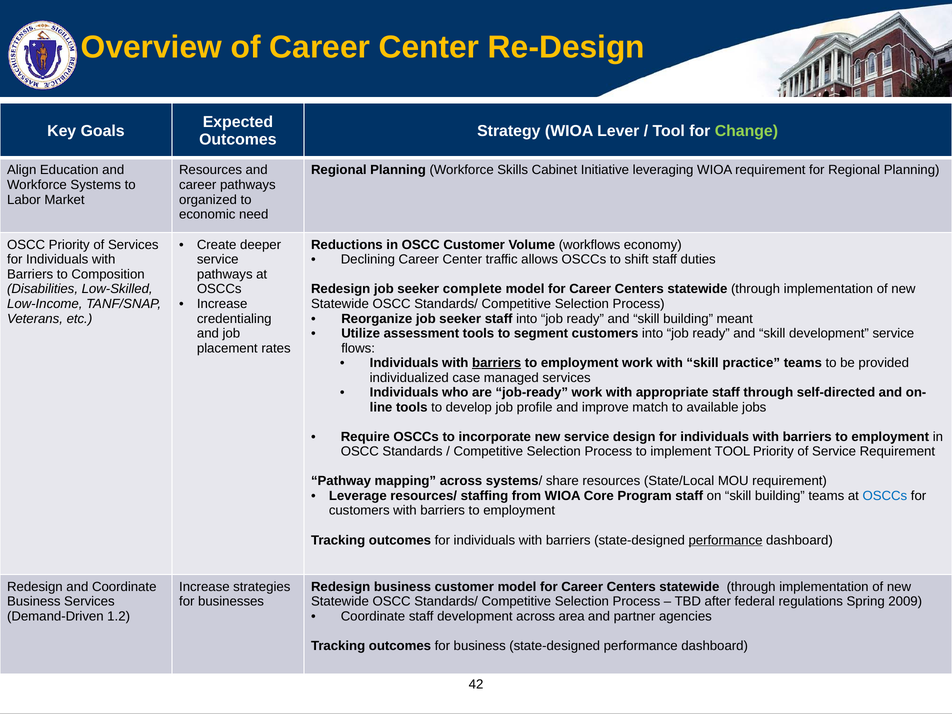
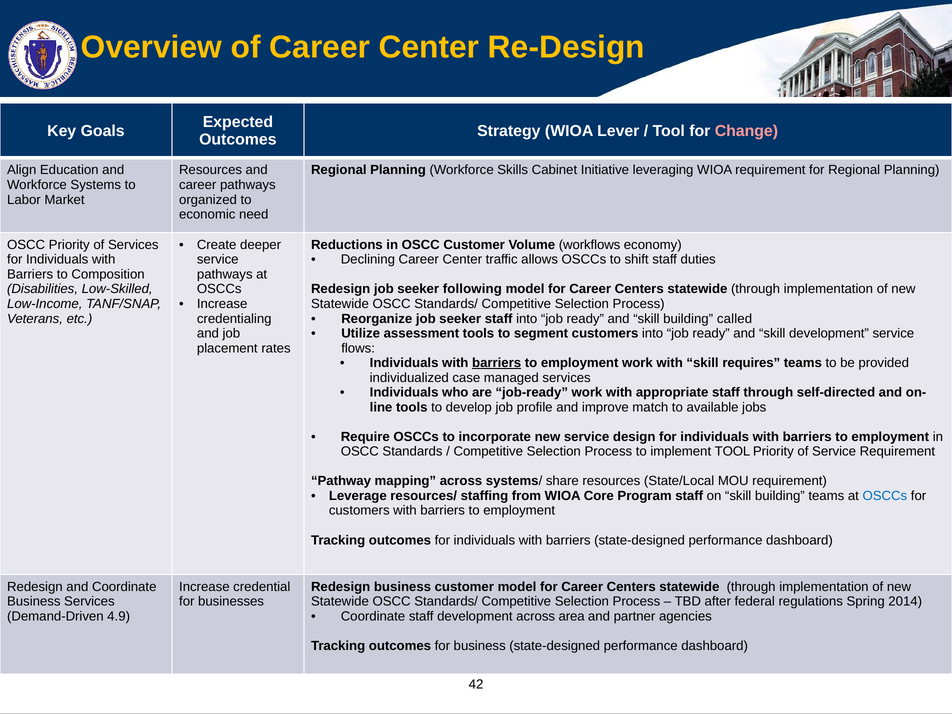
Change colour: light green -> pink
complete: complete -> following
meant: meant -> called
practice: practice -> requires
performance at (726, 540) underline: present -> none
strategies: strategies -> credential
2009: 2009 -> 2014
1.2: 1.2 -> 4.9
